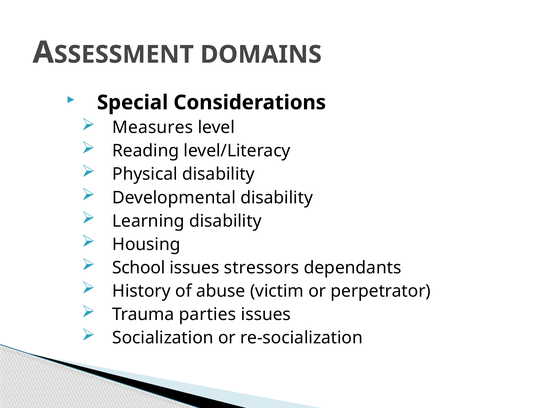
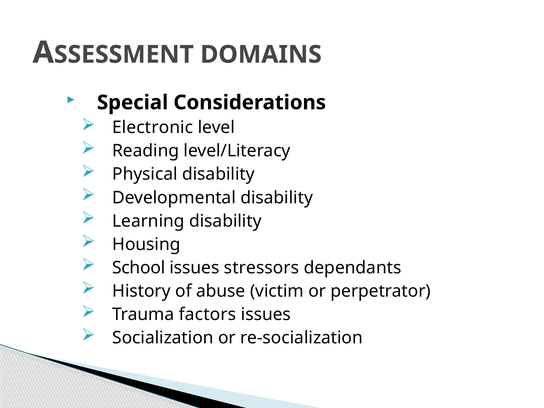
Measures: Measures -> Electronic
parties: parties -> factors
